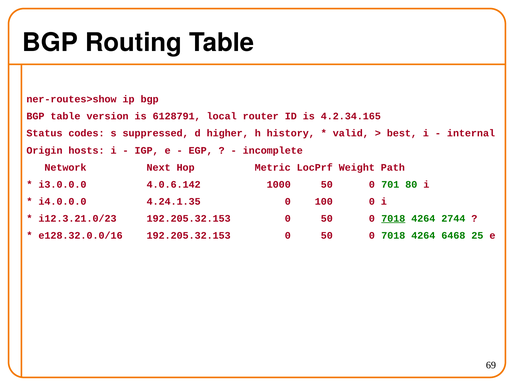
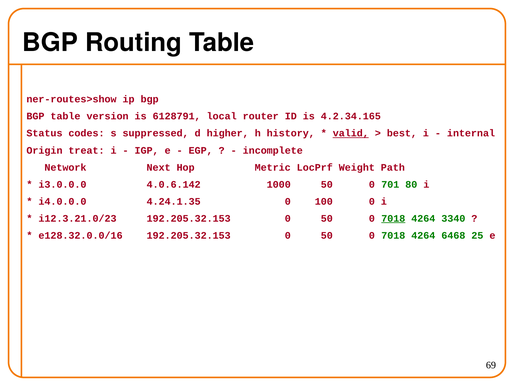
valid underline: none -> present
hosts: hosts -> treat
2744: 2744 -> 3340
